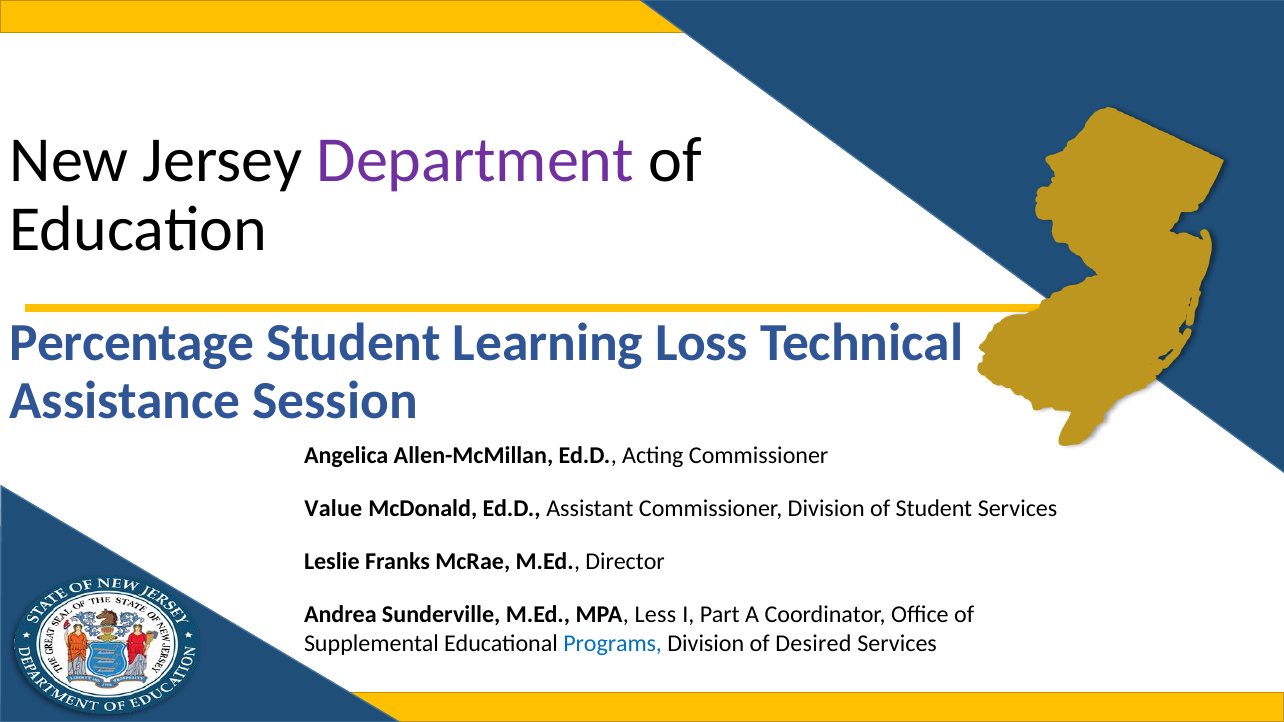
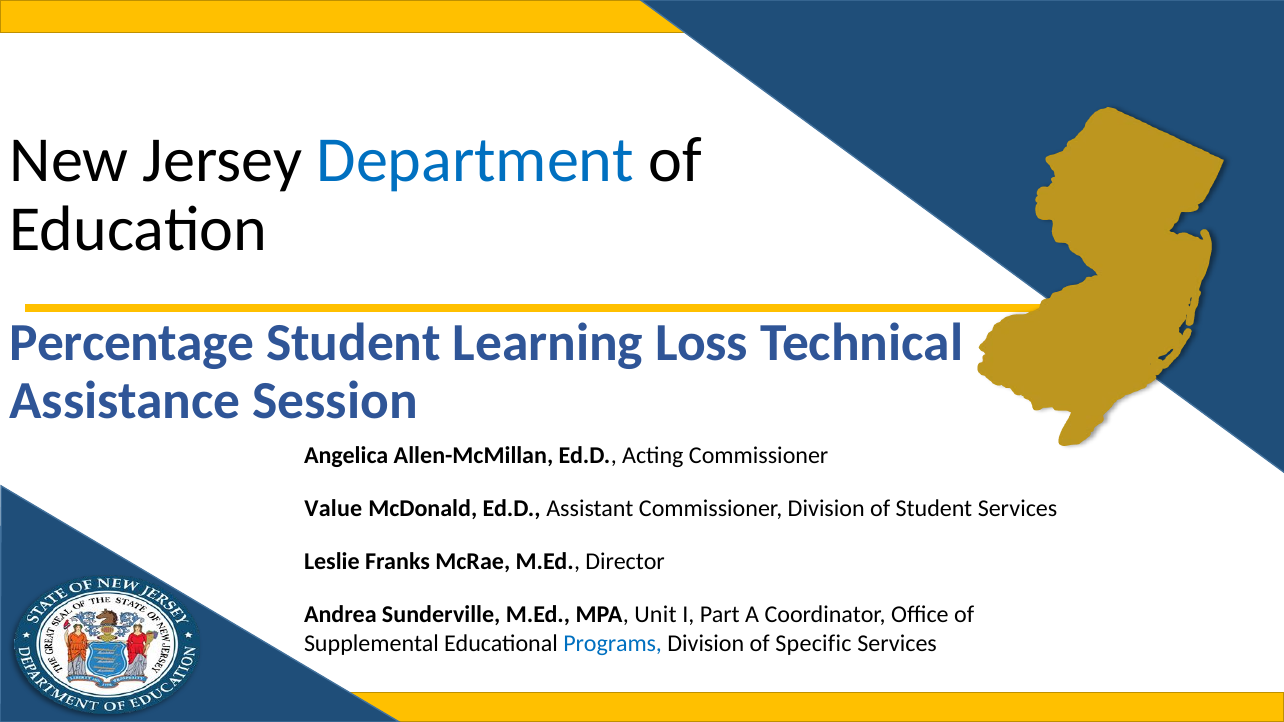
Department colour: purple -> blue
Less: Less -> Unit
Desired: Desired -> Specific
